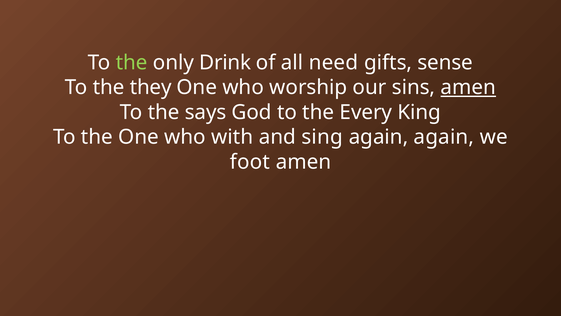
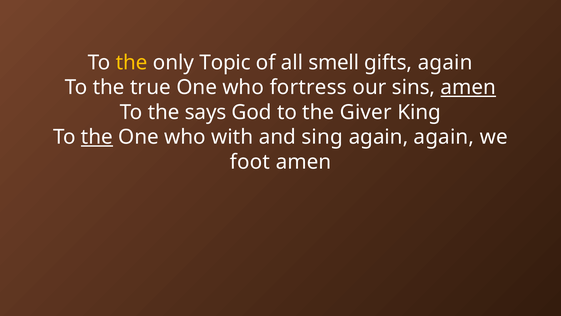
the at (132, 63) colour: light green -> yellow
Drink: Drink -> Topic
need: need -> smell
gifts sense: sense -> again
they: they -> true
worship: worship -> fortress
Every: Every -> Giver
the at (97, 137) underline: none -> present
